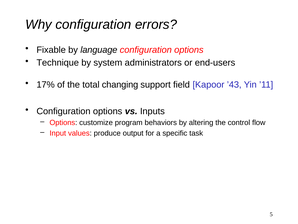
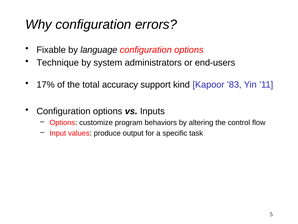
changing: changing -> accuracy
field: field -> kind
’43: ’43 -> ’83
